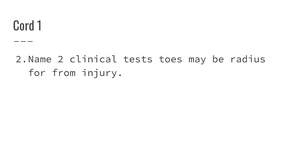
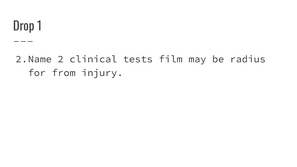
Cord: Cord -> Drop
toes: toes -> film
